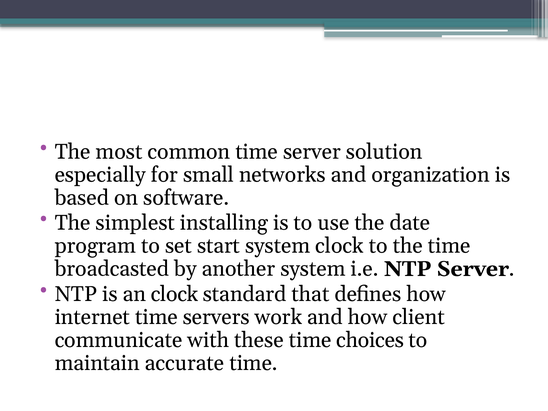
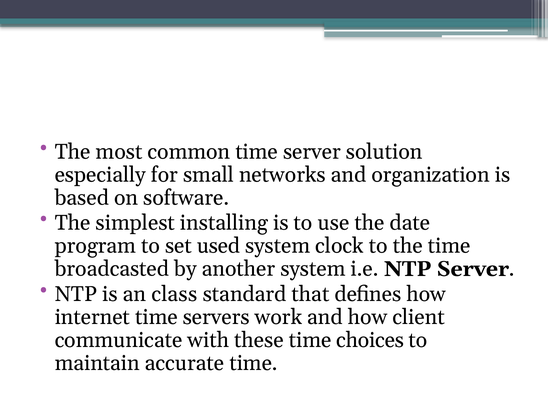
start: start -> used
an clock: clock -> class
